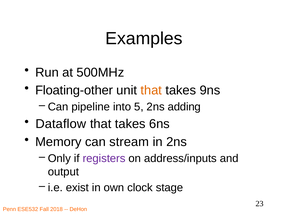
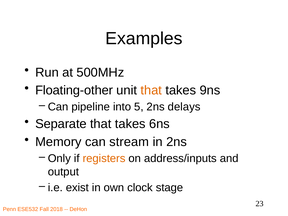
adding: adding -> delays
Dataflow: Dataflow -> Separate
registers colour: purple -> orange
